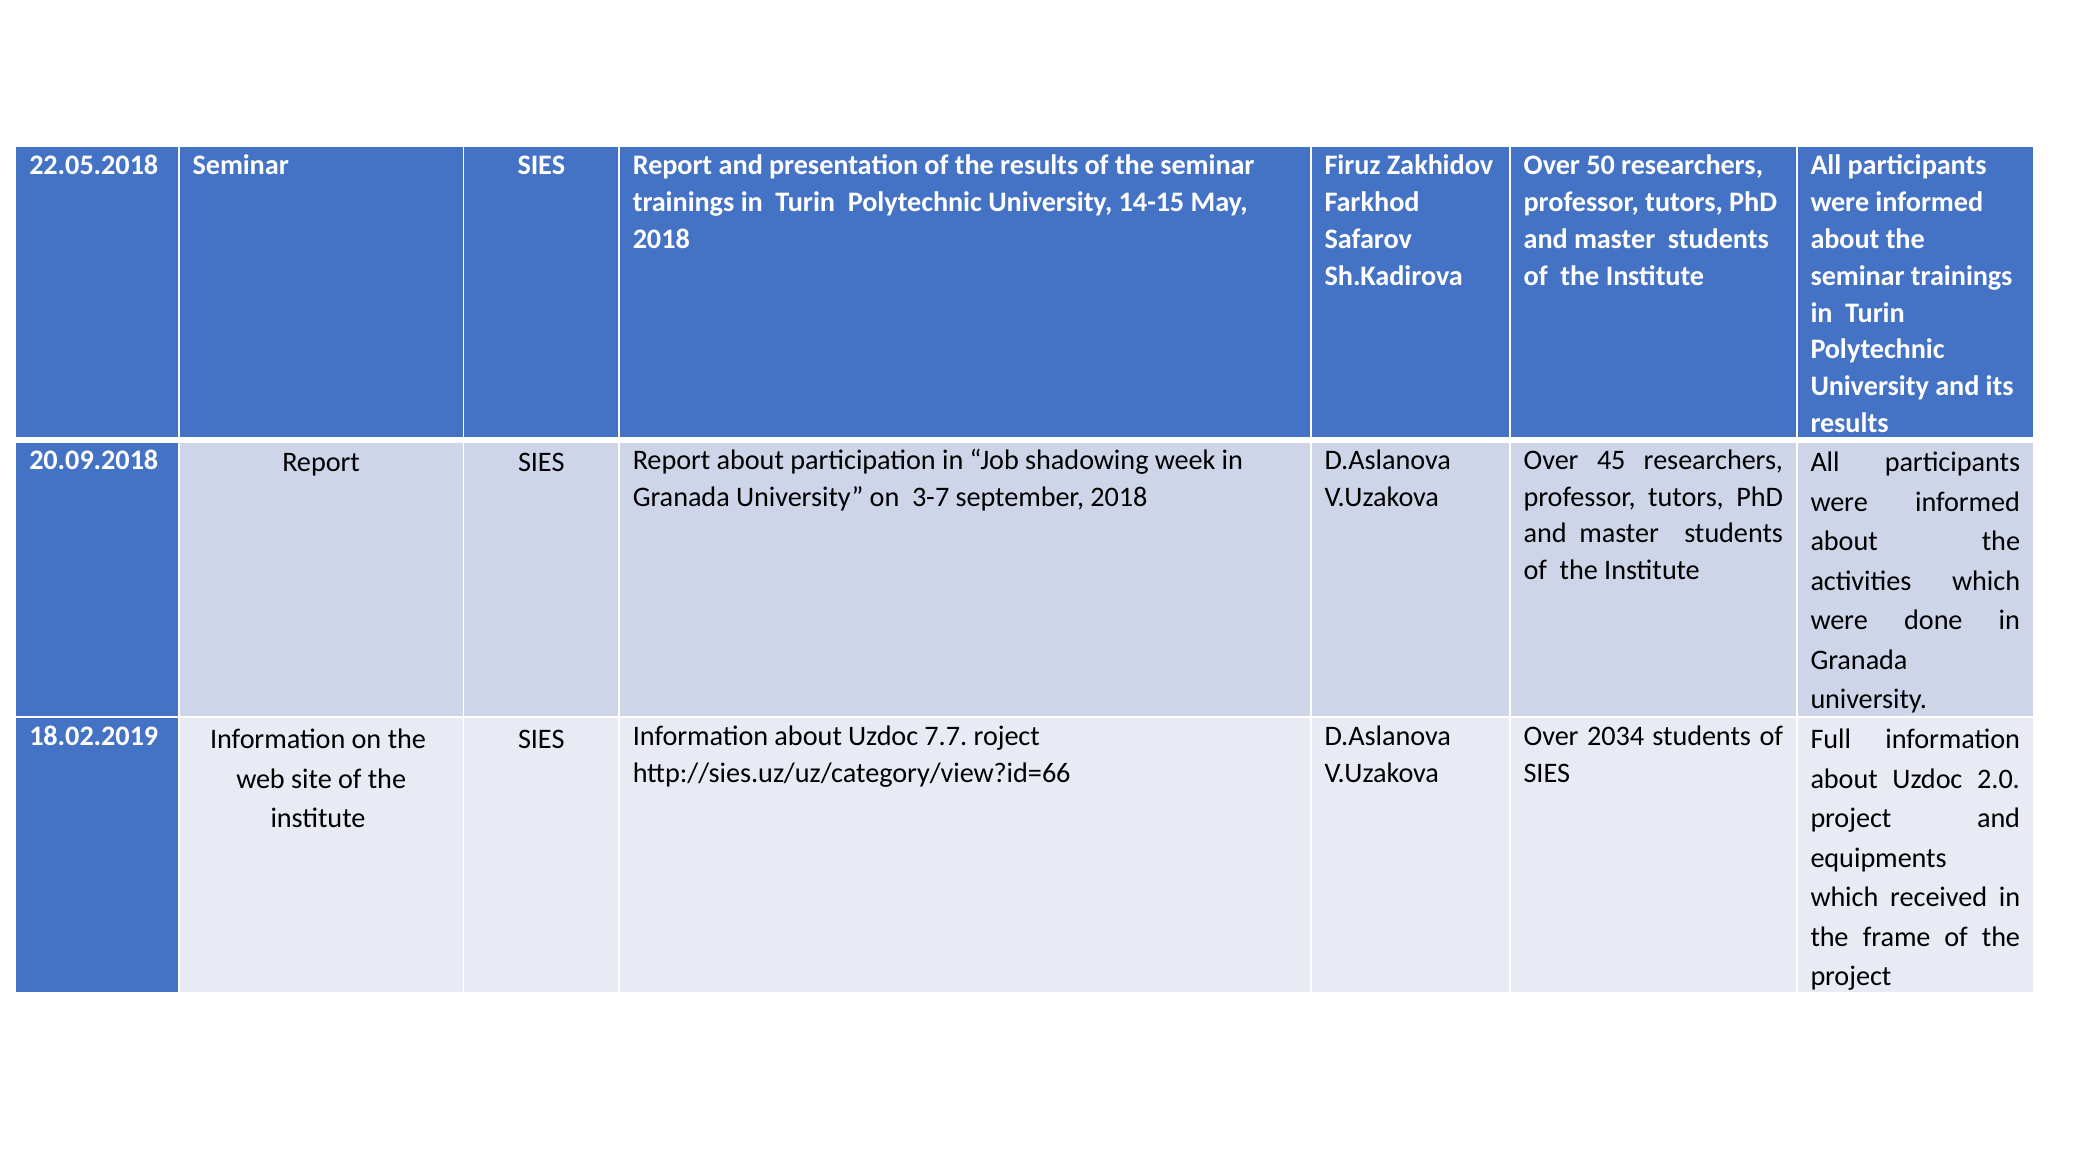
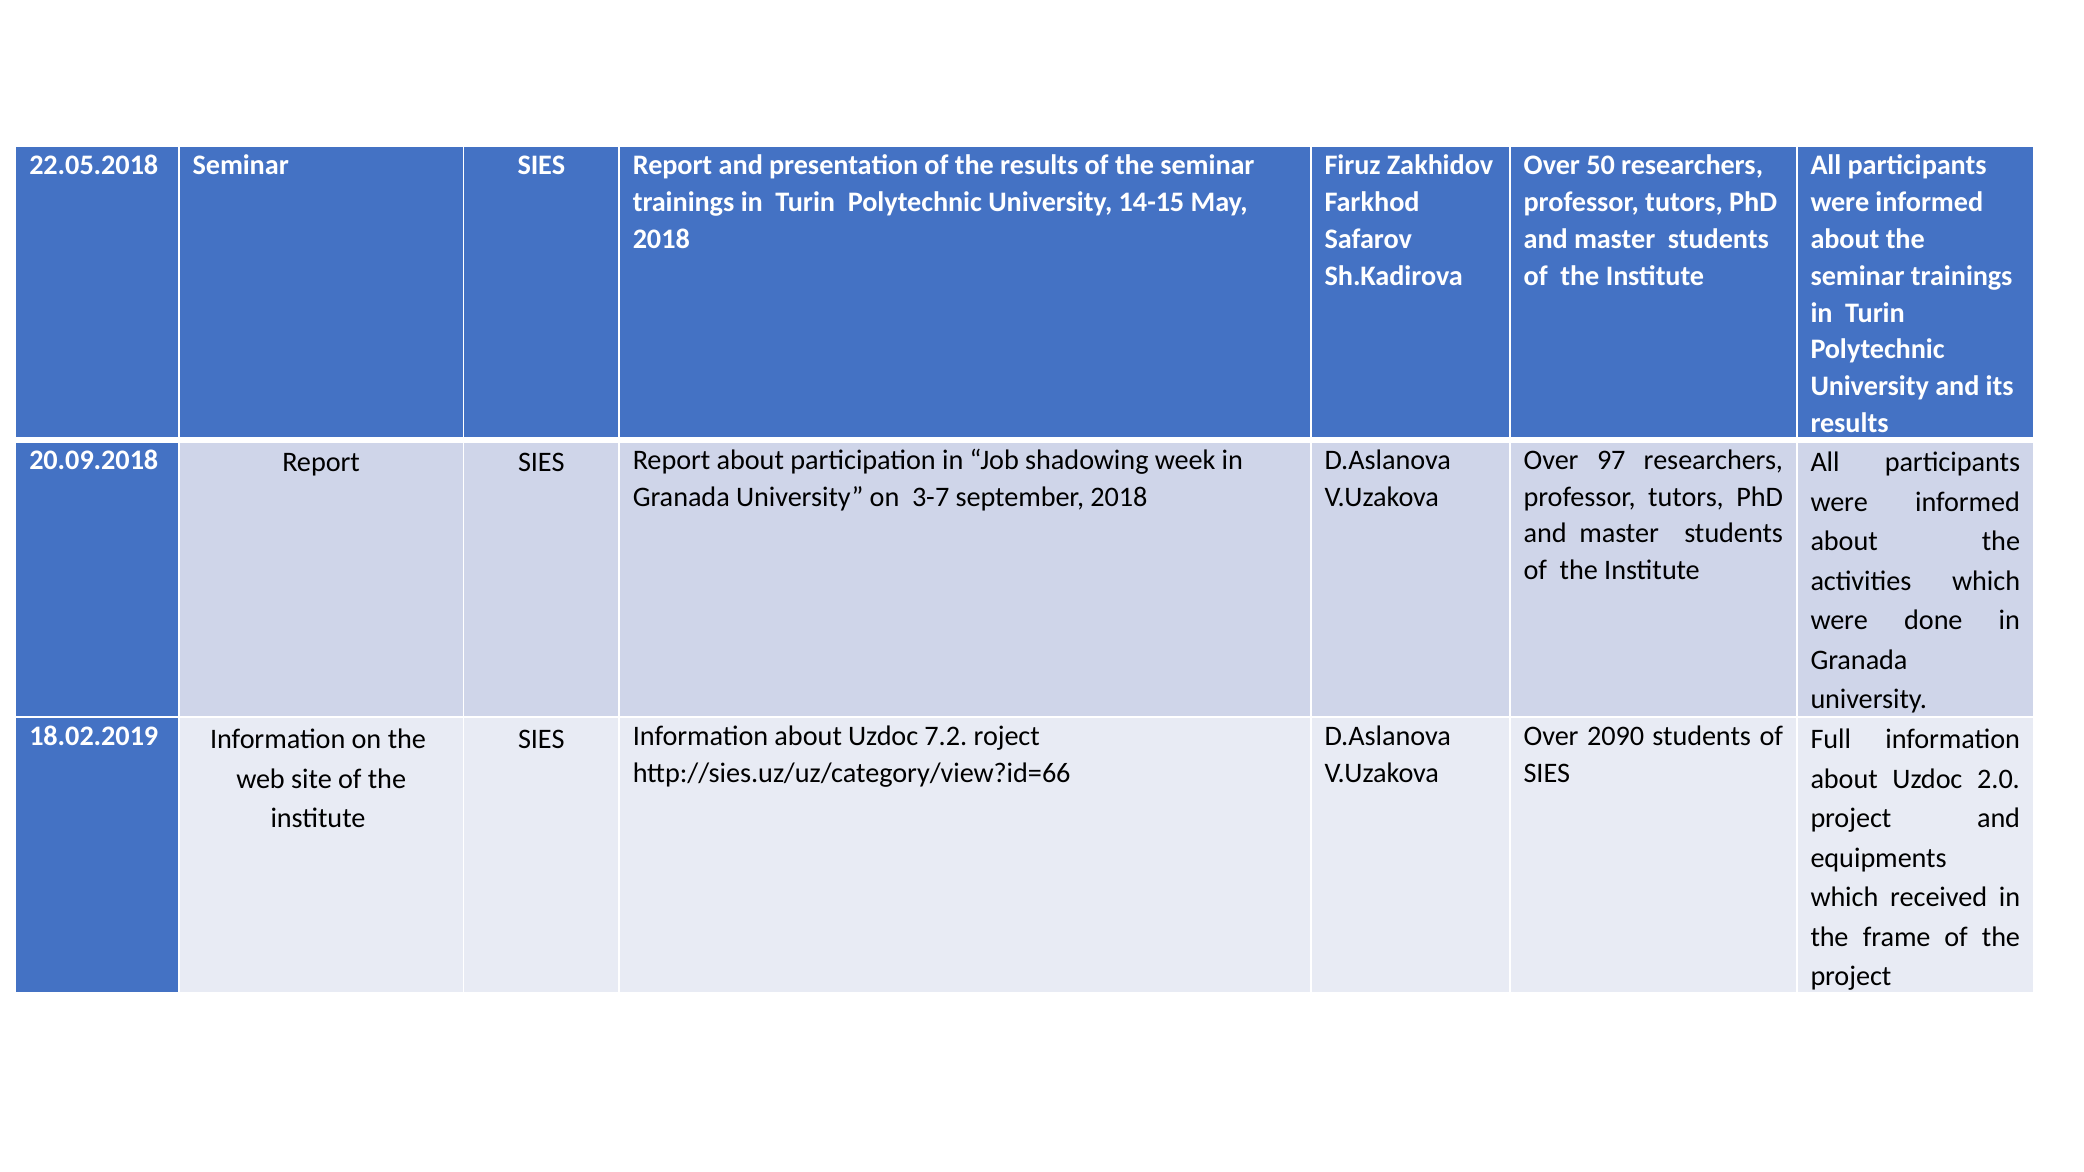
45: 45 -> 97
2034: 2034 -> 2090
7.7: 7.7 -> 7.2
